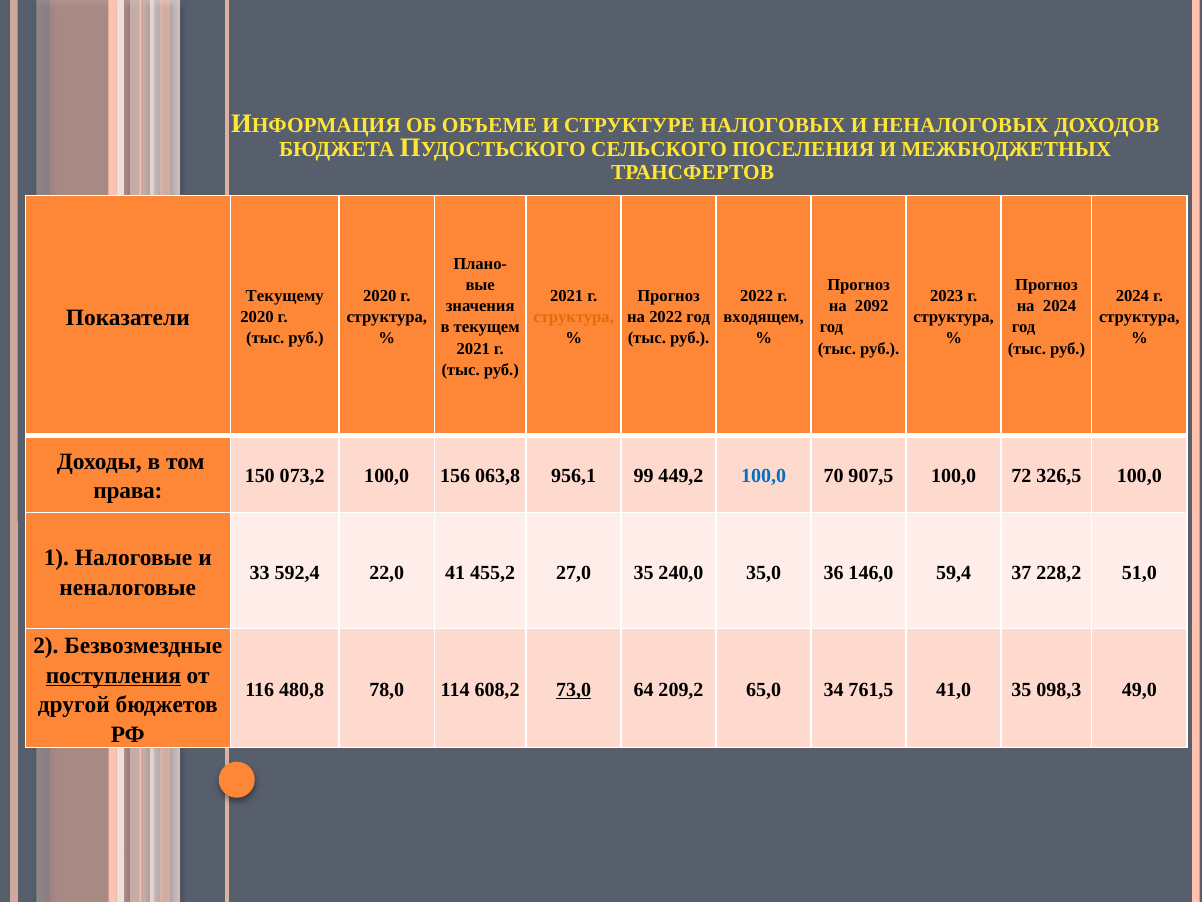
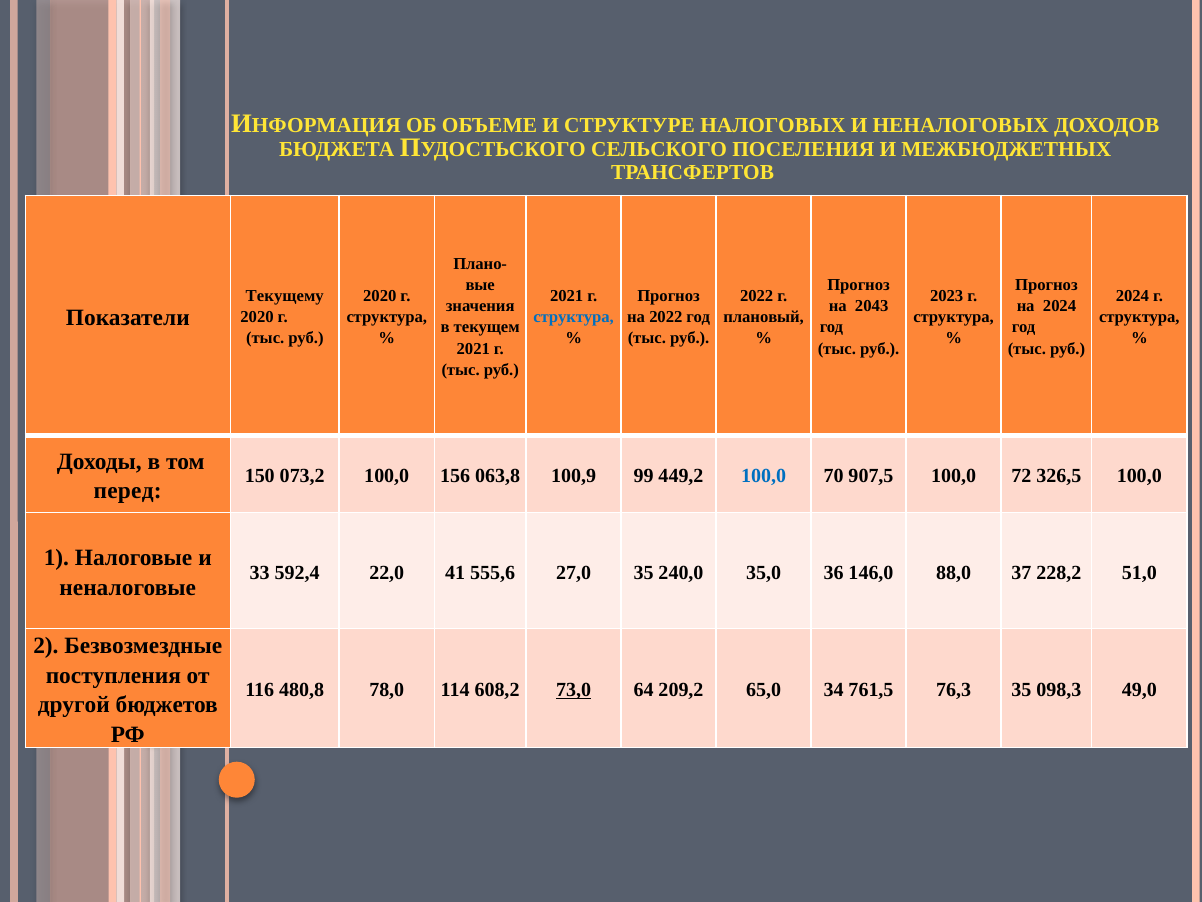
2092: 2092 -> 2043
структура at (574, 317) colour: orange -> blue
входящем: входящем -> плановый
956,1: 956,1 -> 100,9
права: права -> перед
455,2: 455,2 -> 555,6
59,4: 59,4 -> 88,0
поступления underline: present -> none
41,0: 41,0 -> 76,3
